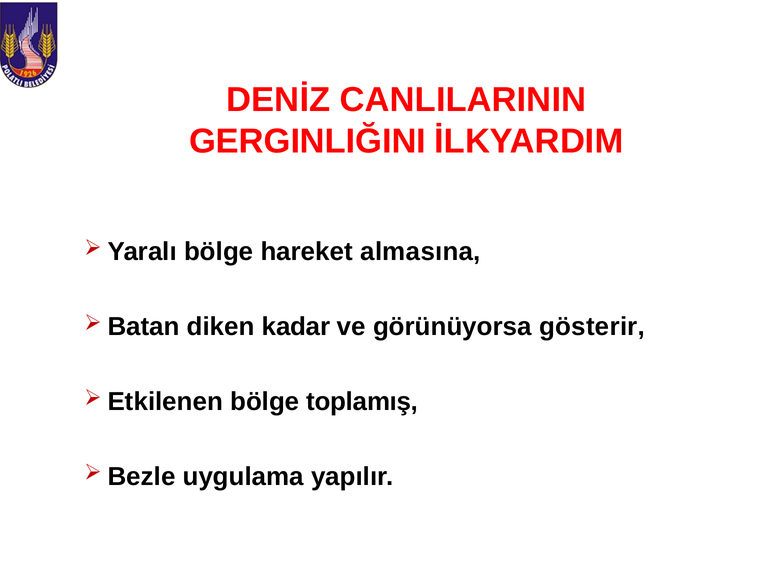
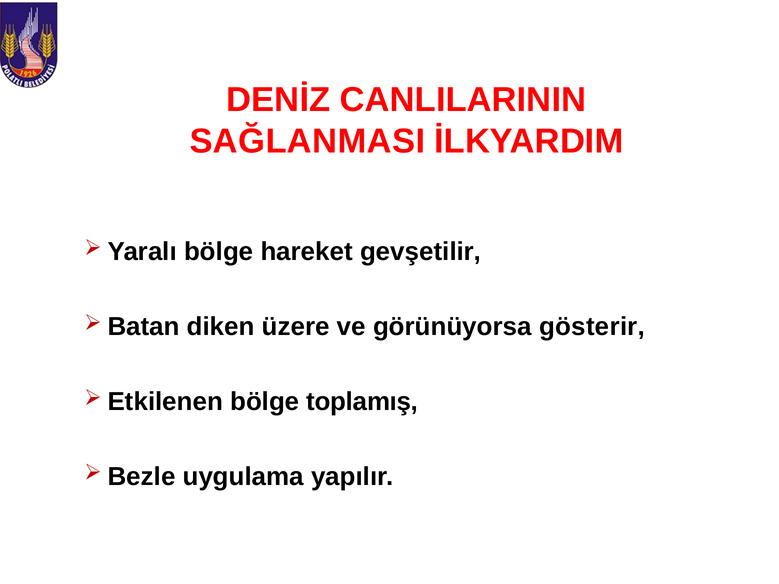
GERGINLIĞINI: GERGINLIĞINI -> SAĞLANMASI
almasına: almasına -> gevşetilir
kadar: kadar -> üzere
